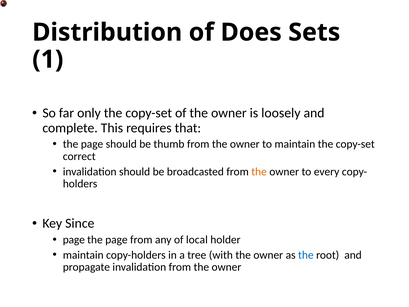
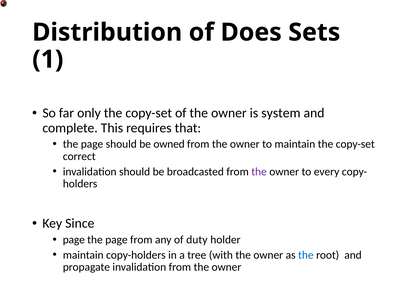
loosely: loosely -> system
thumb: thumb -> owned
the at (259, 171) colour: orange -> purple
local: local -> duty
